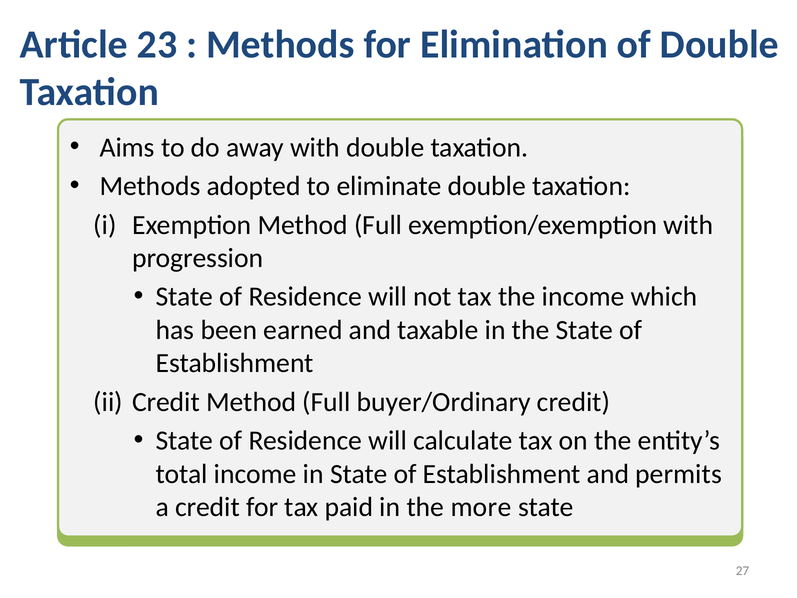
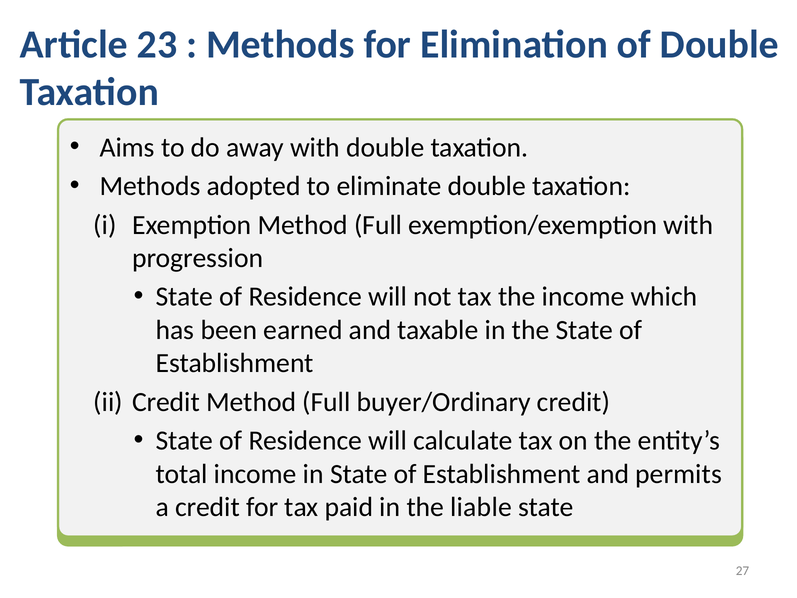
more: more -> liable
